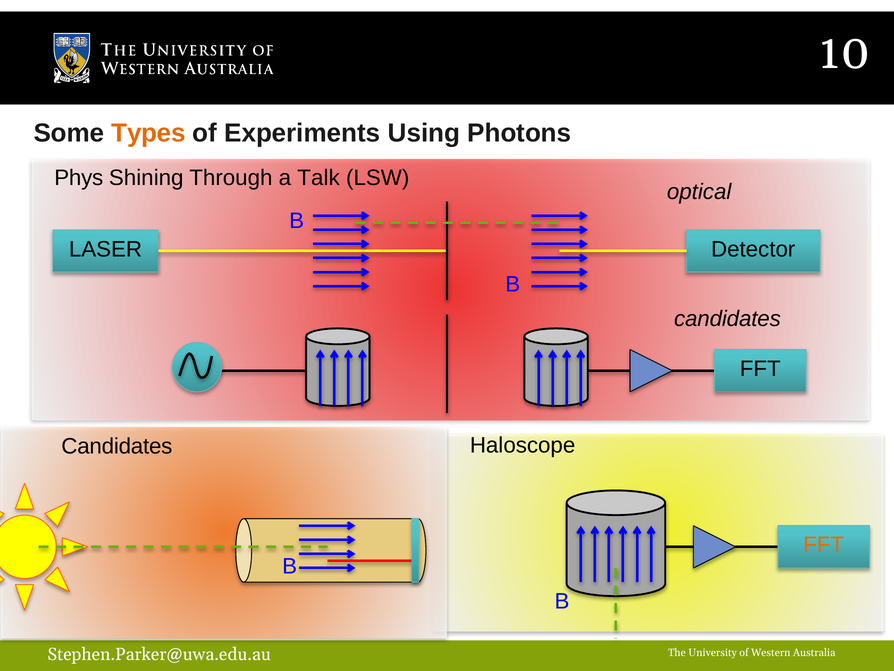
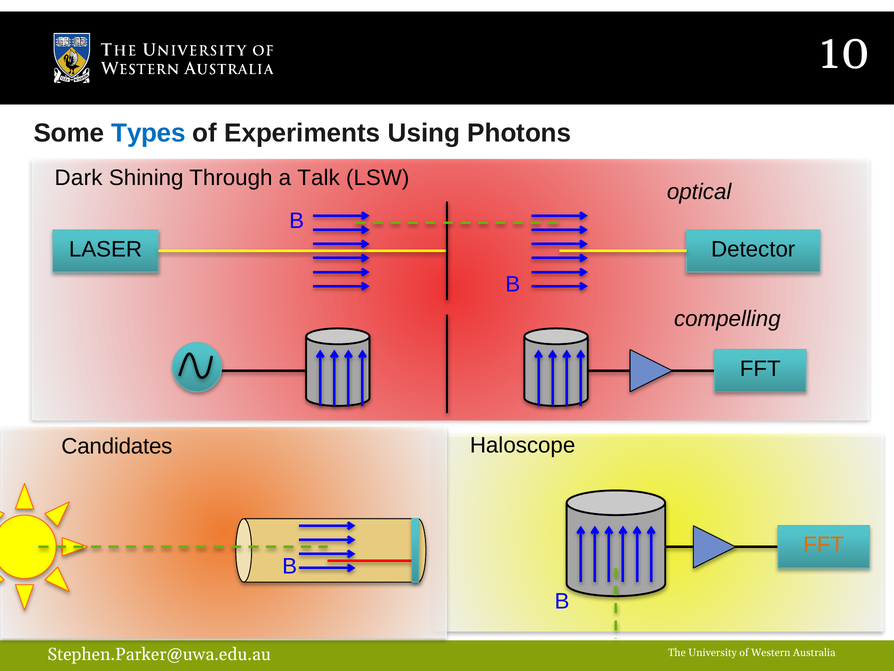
Types colour: orange -> blue
Phys: Phys -> Dark
candidates at (727, 318): candidates -> compelling
